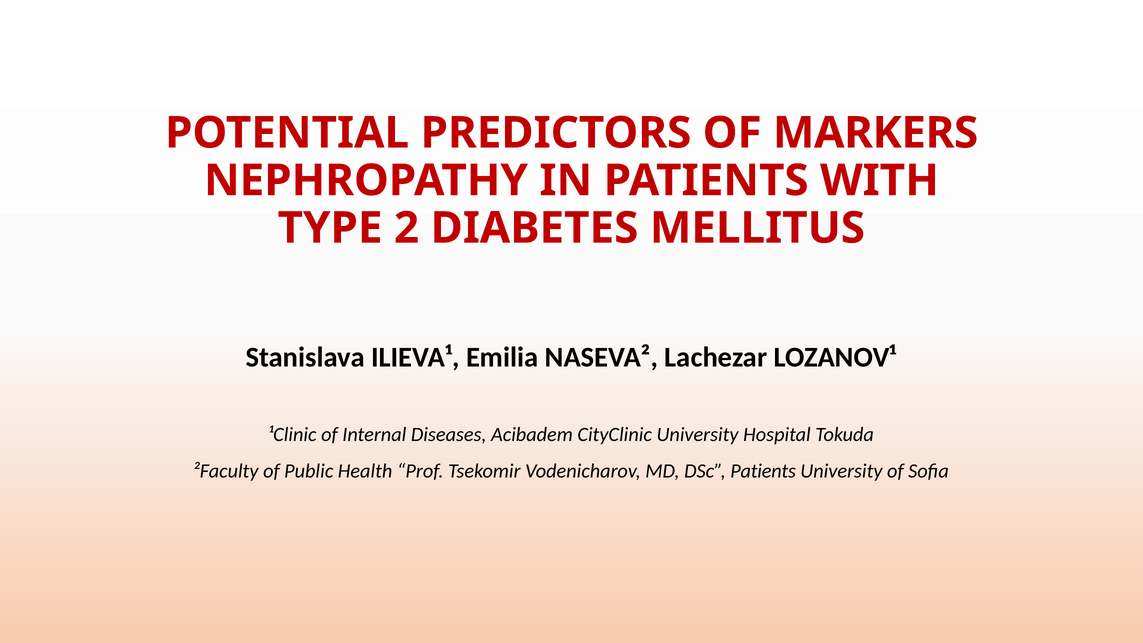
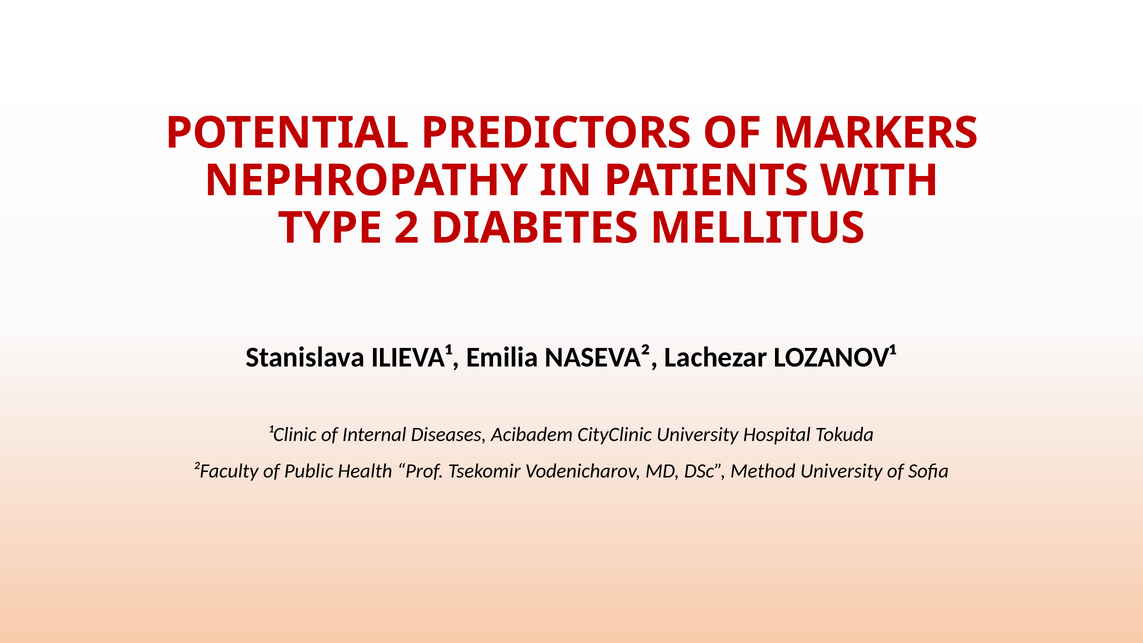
DSc Patients: Patients -> Method
